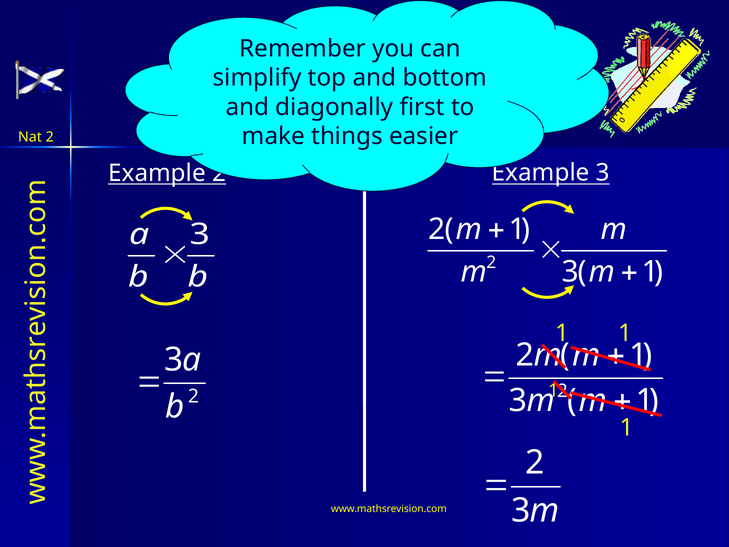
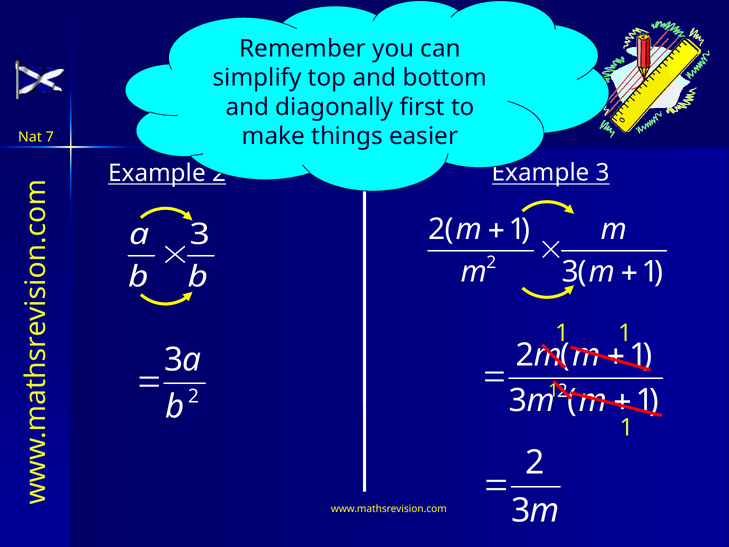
Nat 2: 2 -> 7
